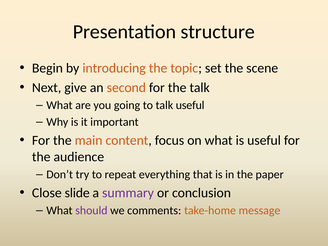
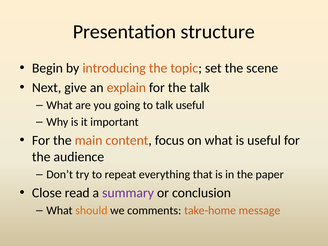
second: second -> explain
slide: slide -> read
should colour: purple -> orange
